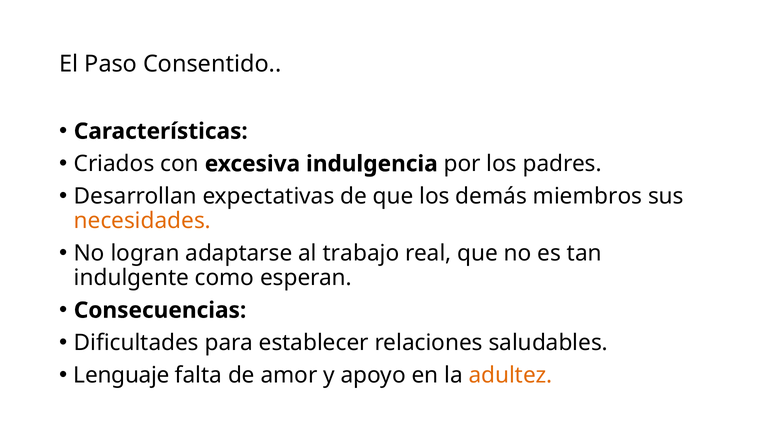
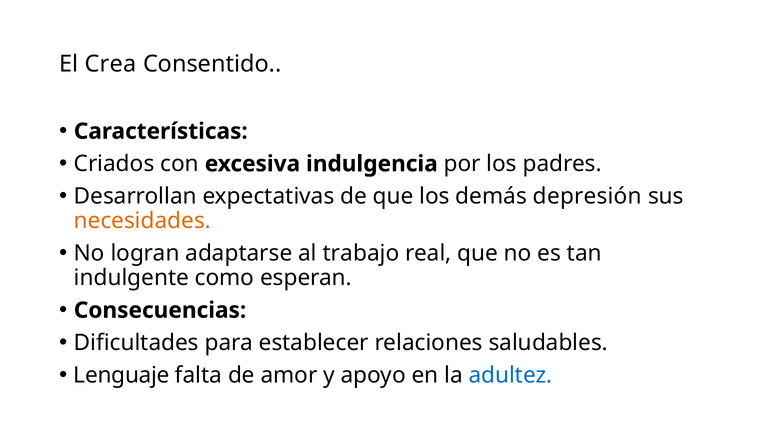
Paso: Paso -> Crea
miembros: miembros -> depresión
adultez colour: orange -> blue
